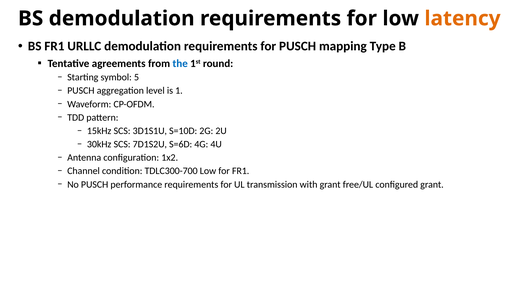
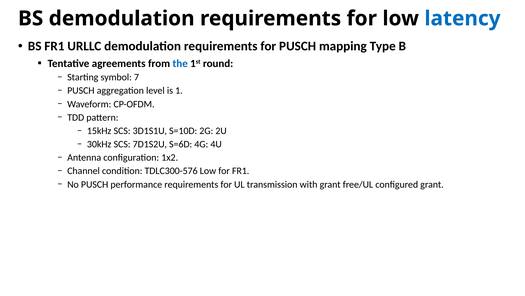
latency colour: orange -> blue
5: 5 -> 7
TDLC300-700: TDLC300-700 -> TDLC300-576
